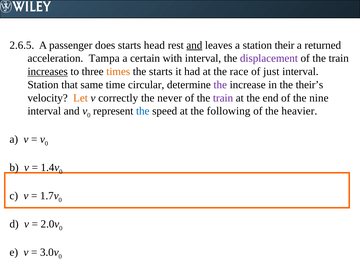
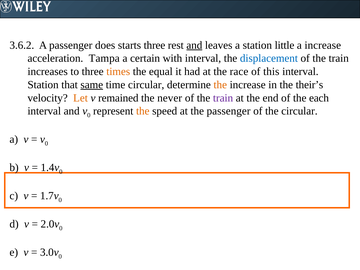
2.6.5: 2.6.5 -> 3.6.2
starts head: head -> three
their: their -> little
a returned: returned -> increase
displacement colour: purple -> blue
increases underline: present -> none
the starts: starts -> equal
just: just -> this
same underline: none -> present
the at (220, 85) colour: purple -> orange
correctly: correctly -> remained
nine: nine -> each
the at (143, 111) colour: blue -> orange
the following: following -> passenger
the heavier: heavier -> circular
